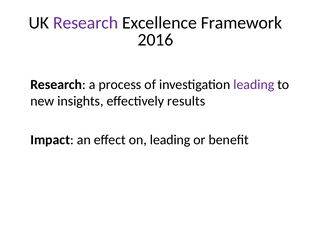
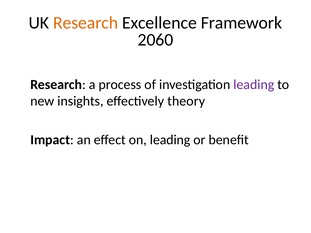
Research at (86, 23) colour: purple -> orange
2016: 2016 -> 2060
results: results -> theory
